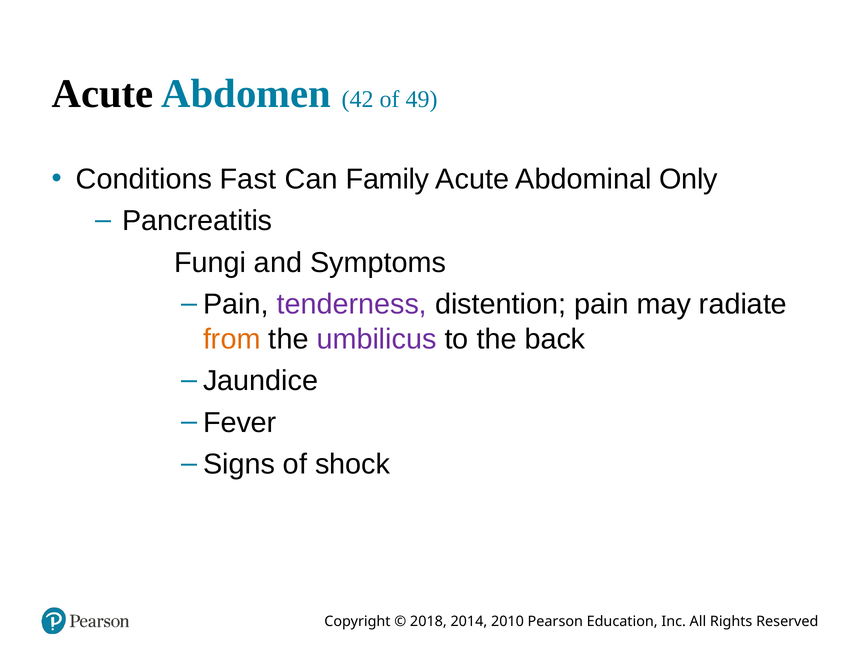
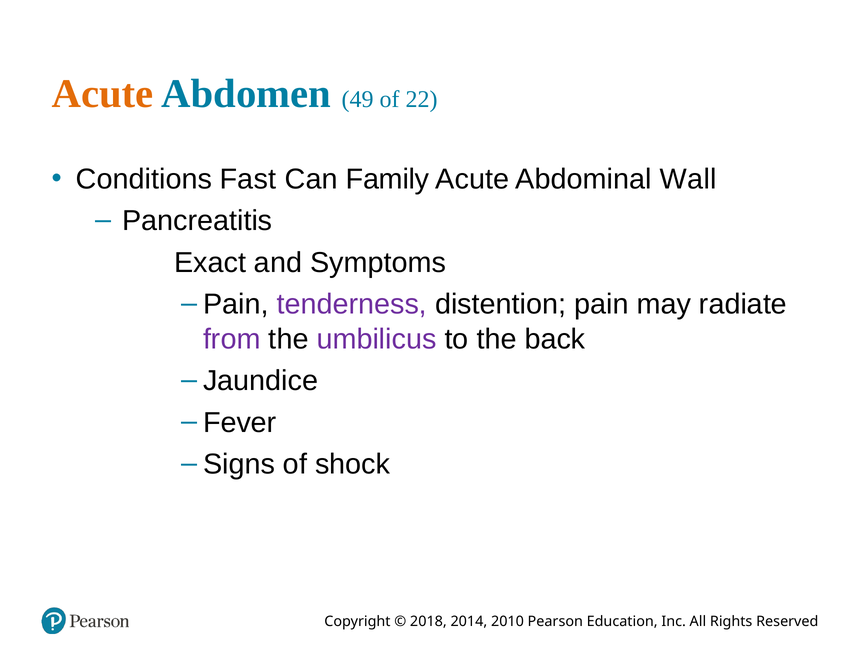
Acute at (103, 94) colour: black -> orange
42: 42 -> 49
49: 49 -> 22
Only: Only -> Wall
Fungi: Fungi -> Exact
from colour: orange -> purple
